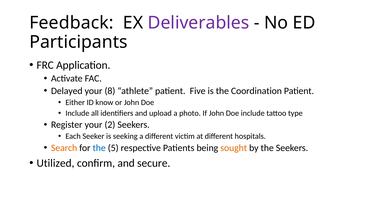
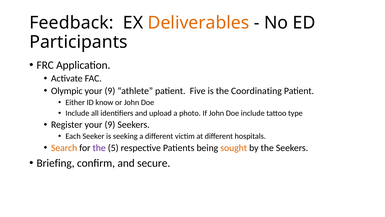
Deliverables colour: purple -> orange
Delayed: Delayed -> Olympic
8 at (110, 91): 8 -> 9
Coordination: Coordination -> Coordinating
Register your 2: 2 -> 9
the at (99, 148) colour: blue -> purple
Utilized: Utilized -> Briefing
